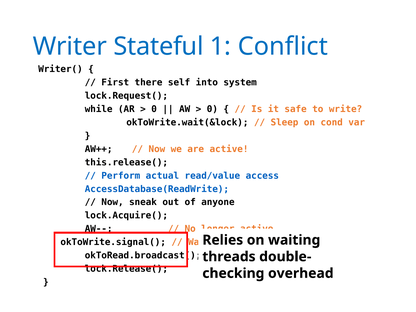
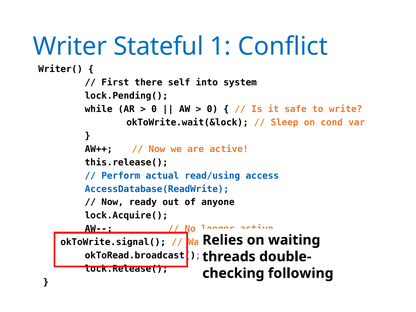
lock.Request(: lock.Request( -> lock.Pending(
read/value: read/value -> read/using
sneak: sneak -> ready
overhead: overhead -> following
